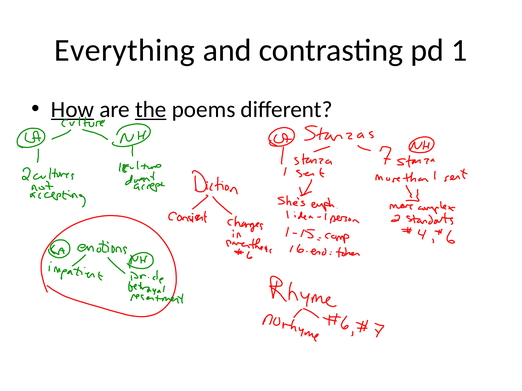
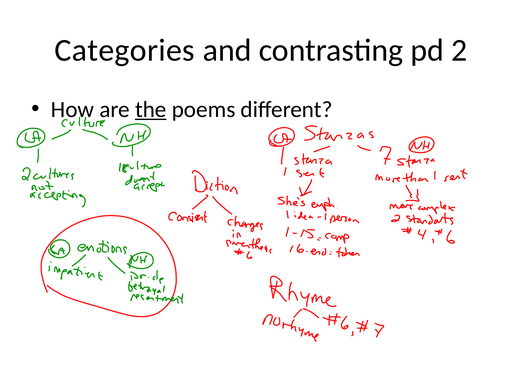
Everything: Everything -> Categories
1: 1 -> 2
How underline: present -> none
